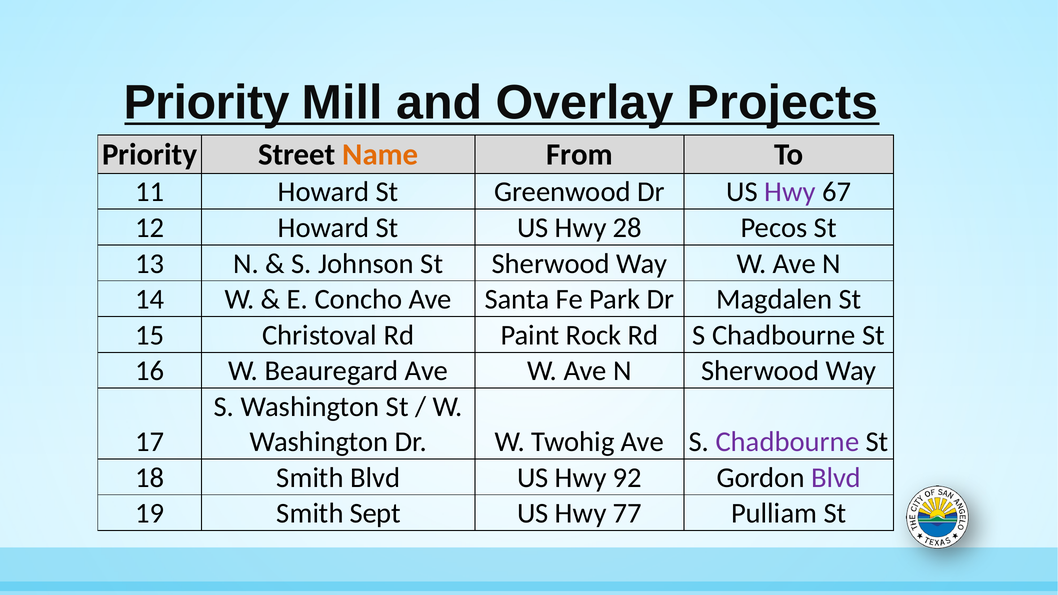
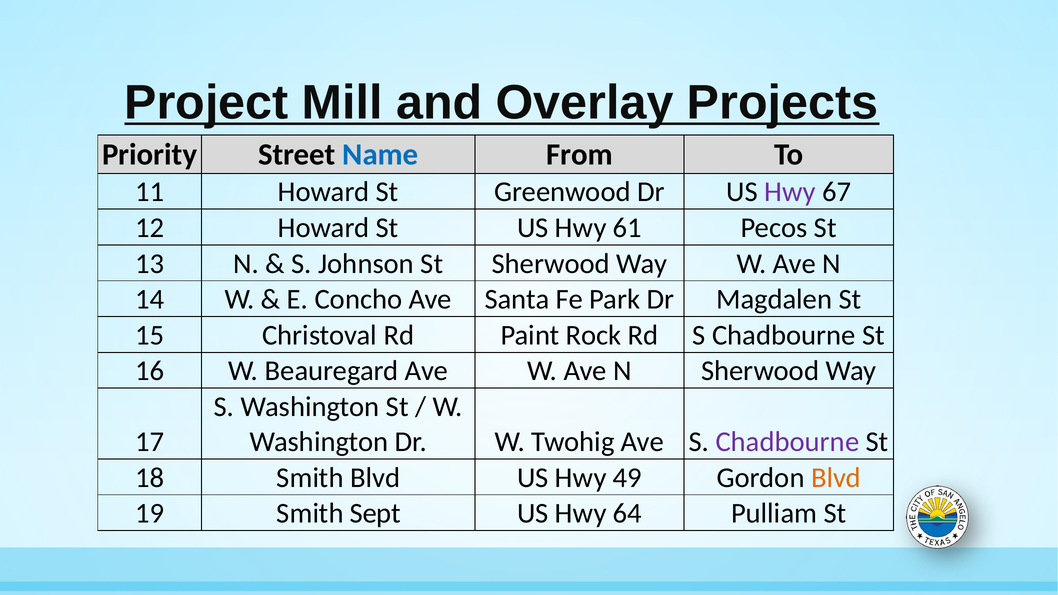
Priority at (207, 103): Priority -> Project
Name colour: orange -> blue
28: 28 -> 61
92: 92 -> 49
Blvd at (836, 478) colour: purple -> orange
77: 77 -> 64
